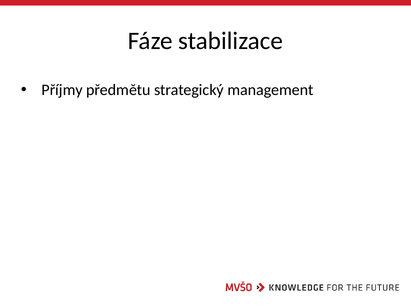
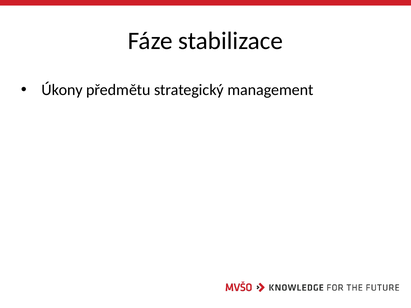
Příjmy: Příjmy -> Úkony
